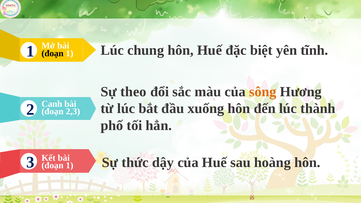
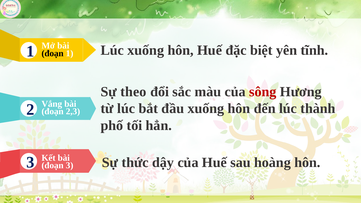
Lúc chung: chung -> xuống
sông colour: orange -> red
Canh: Canh -> Vắng
1 at (70, 166): 1 -> 3
